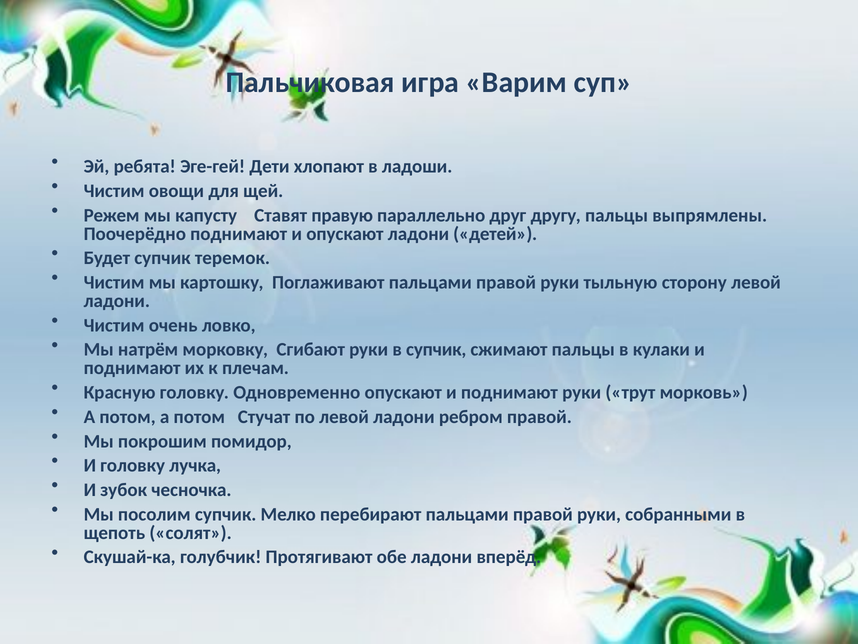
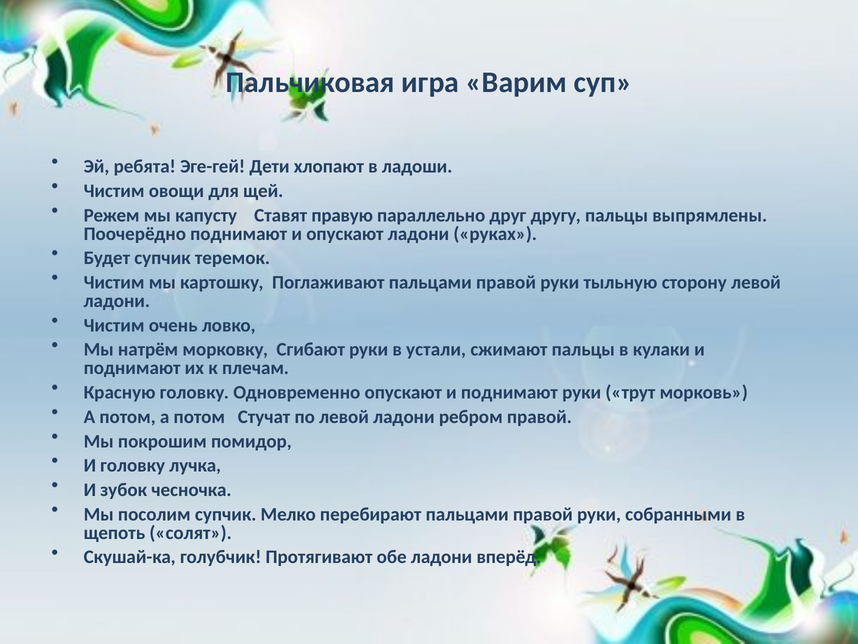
детей: детей -> руках
в супчик: супчик -> устали
